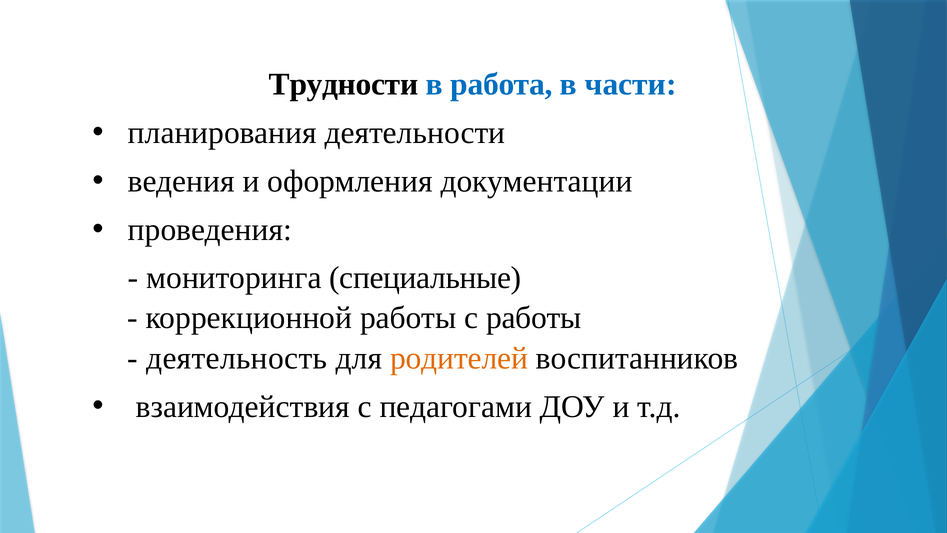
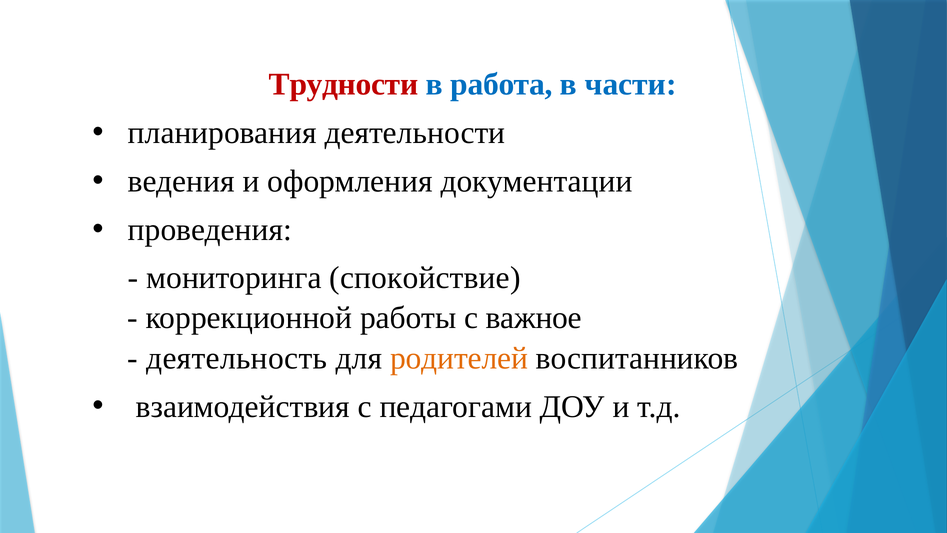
Трудности colour: black -> red
специальные: специальные -> спокойствие
с работы: работы -> важное
